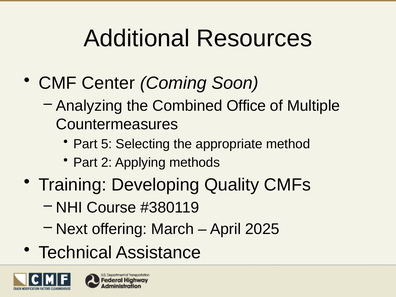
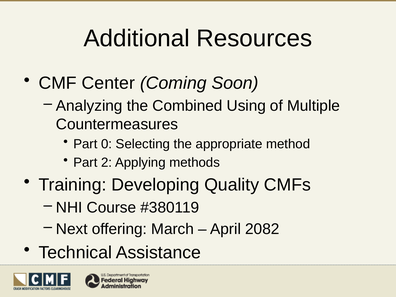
Office: Office -> Using
5: 5 -> 0
2025: 2025 -> 2082
